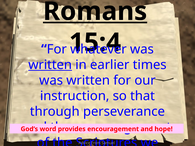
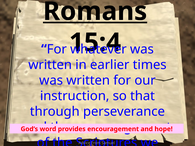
written at (50, 65) underline: present -> none
